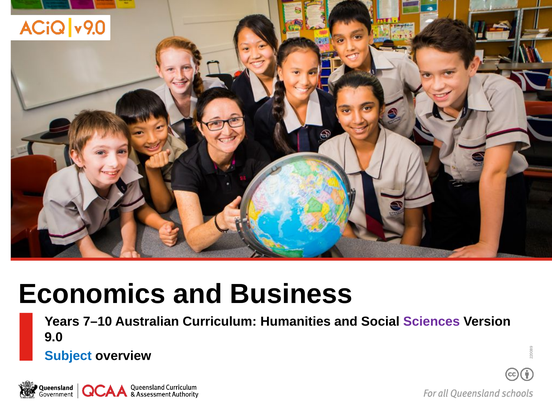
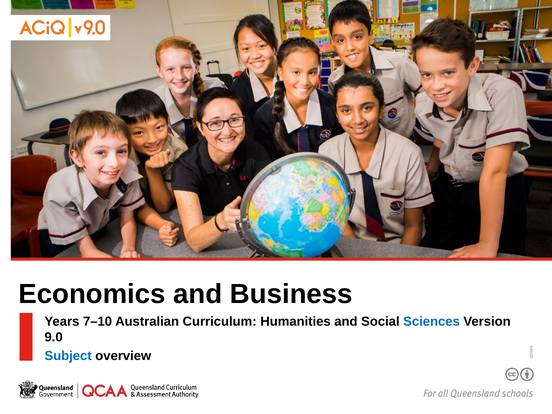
Sciences colour: purple -> blue
